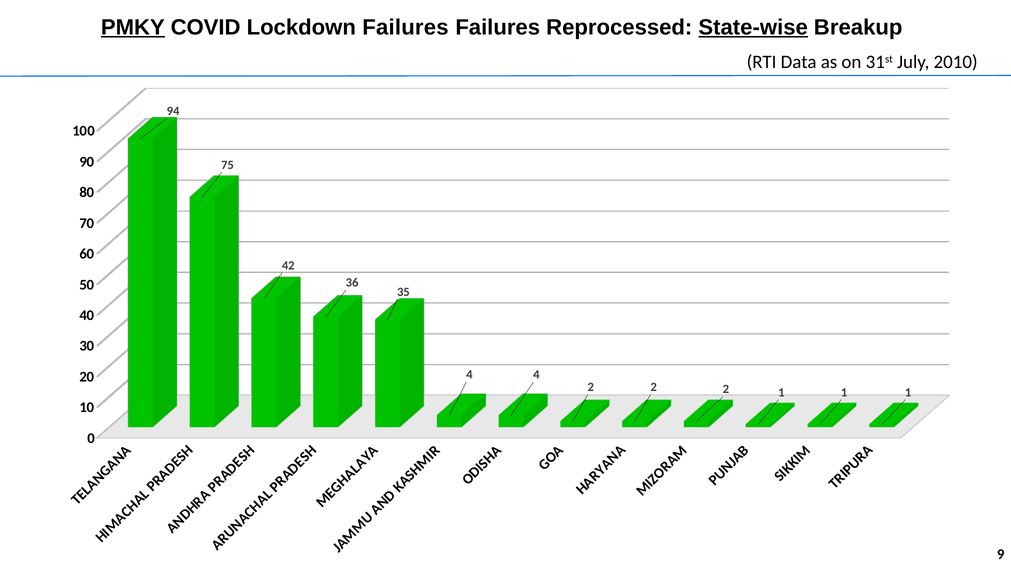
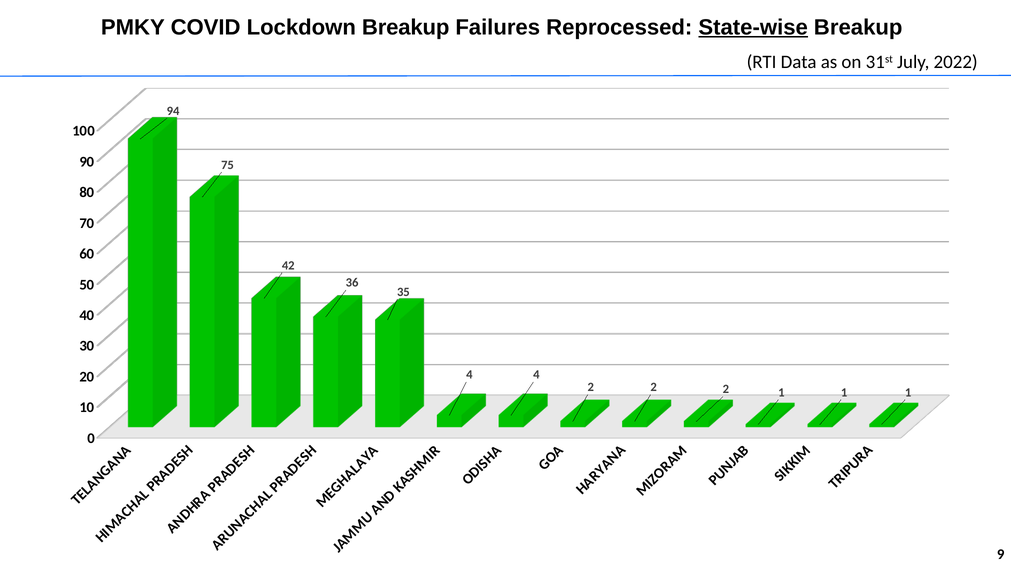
PMKY underline: present -> none
Lockdown Failures: Failures -> Breakup
2010: 2010 -> 2022
